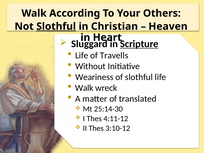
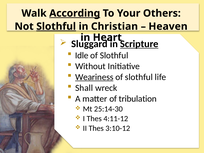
According underline: none -> present
Life at (82, 55): Life -> Idle
Travells at (114, 55): Travells -> Slothful
Weariness underline: none -> present
Walk at (84, 88): Walk -> Shall
translated: translated -> tribulation
